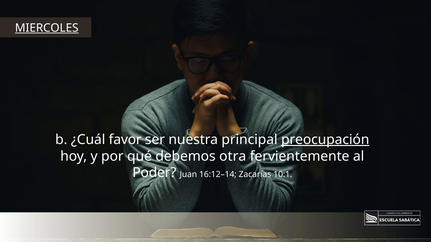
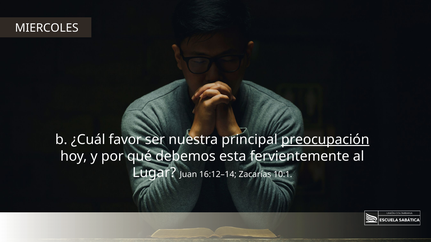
MIERCOLES underline: present -> none
otra: otra -> esta
Poder: Poder -> Lugar
